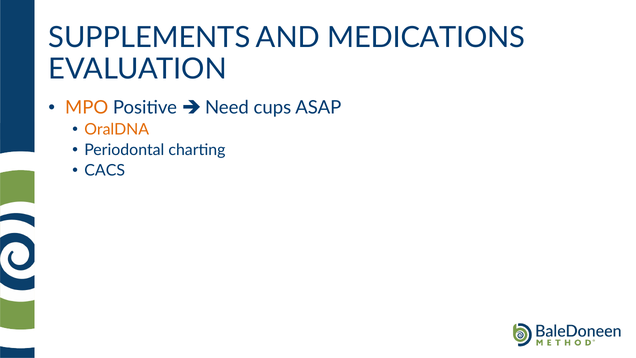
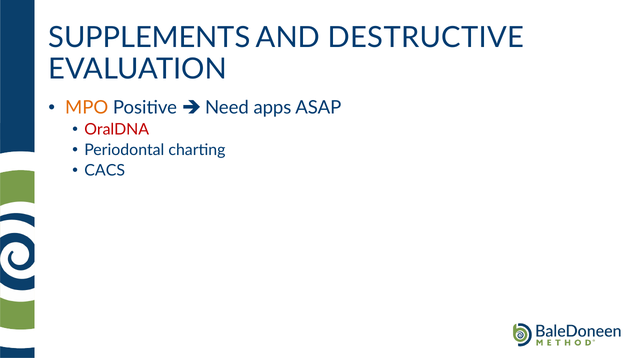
MEDICATIONS: MEDICATIONS -> DESTRUCTIVE
cups: cups -> apps
OralDNA colour: orange -> red
